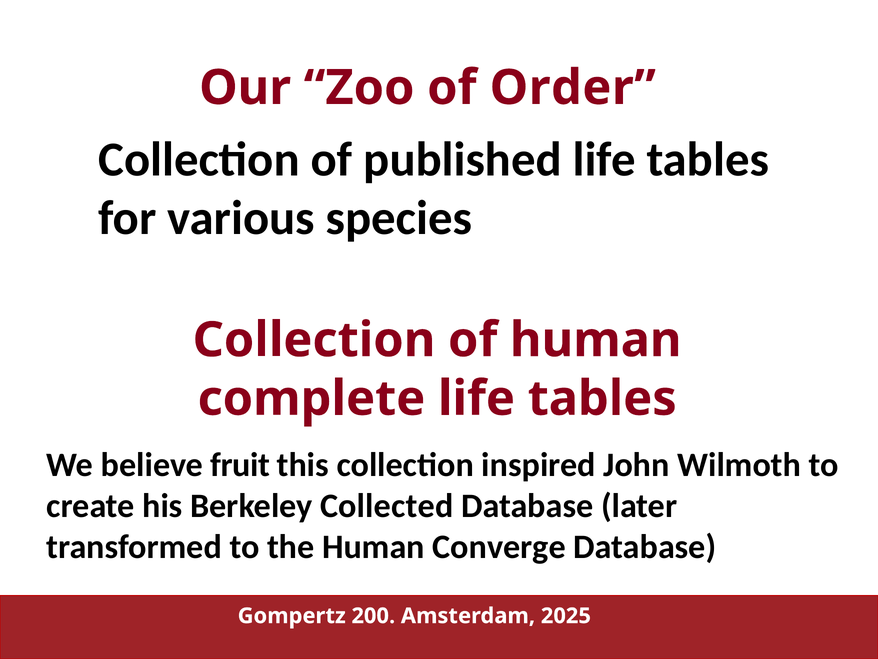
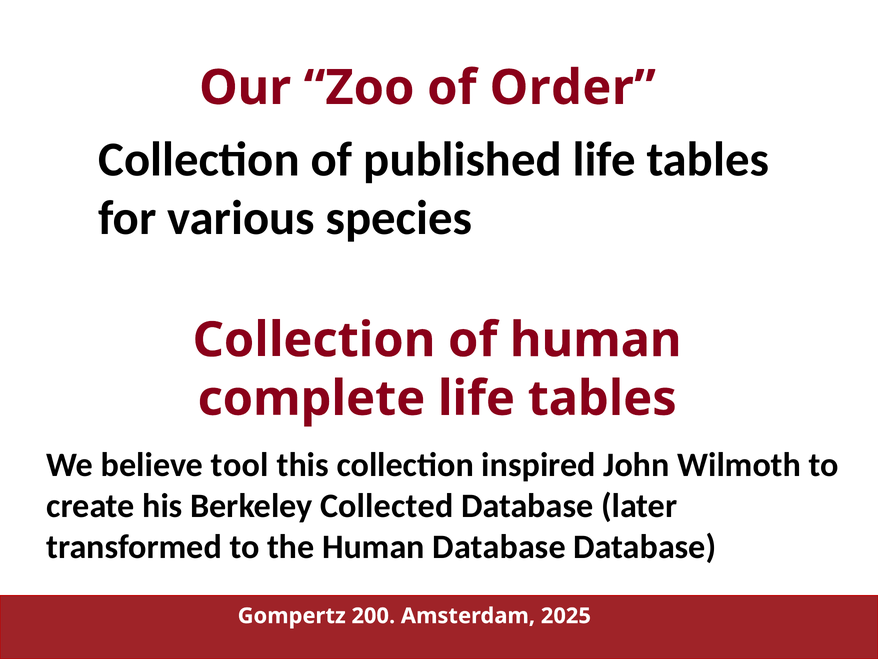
fruit: fruit -> tool
Human Converge: Converge -> Database
